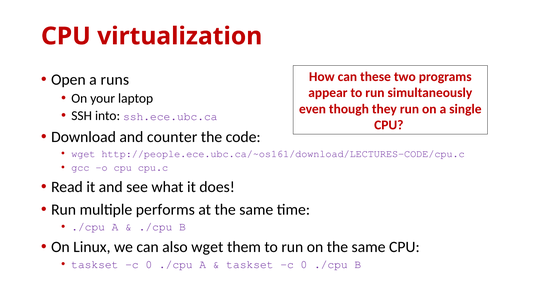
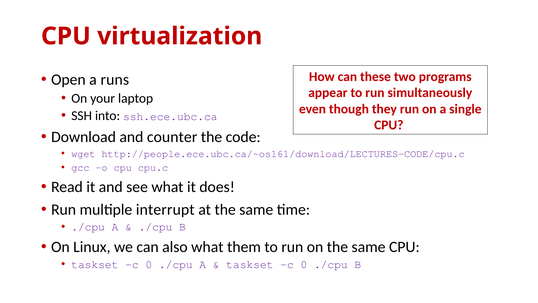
performs: performs -> interrupt
also wget: wget -> what
